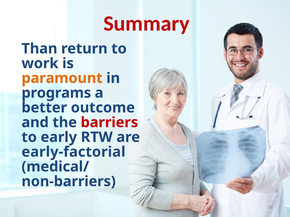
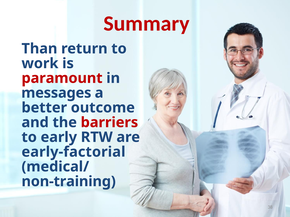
paramount colour: orange -> red
programs: programs -> messages
non-barriers: non-barriers -> non-training
